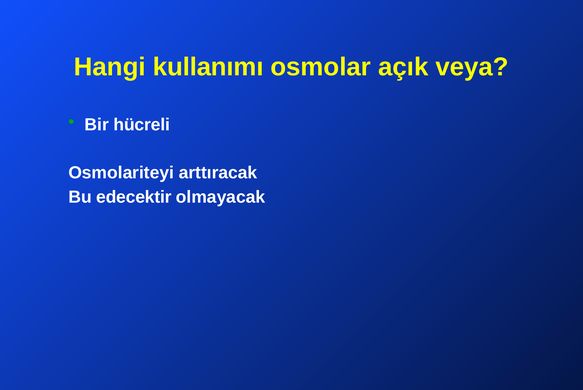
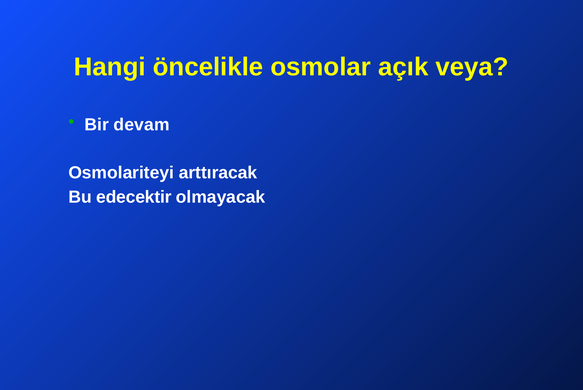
kullanımı: kullanımı -> öncelikle
hücreli: hücreli -> devam
